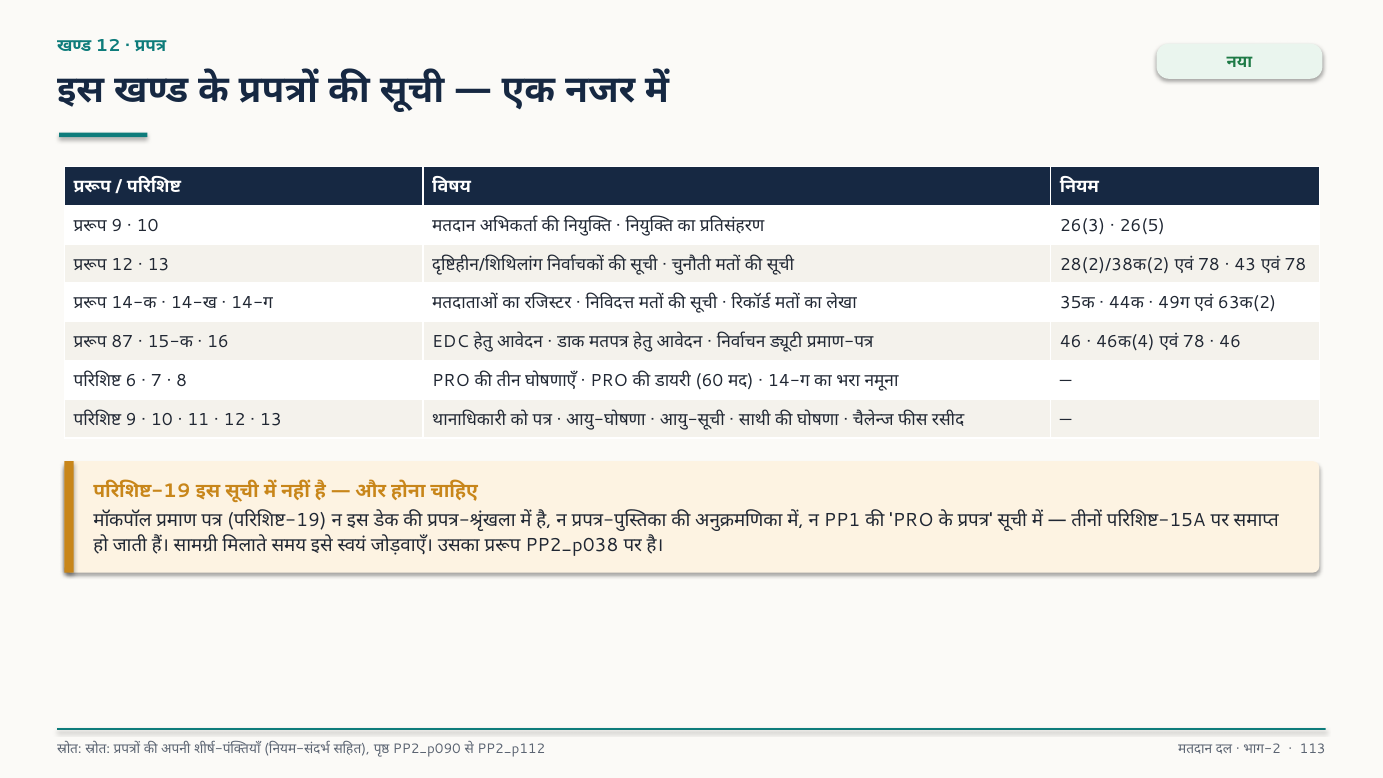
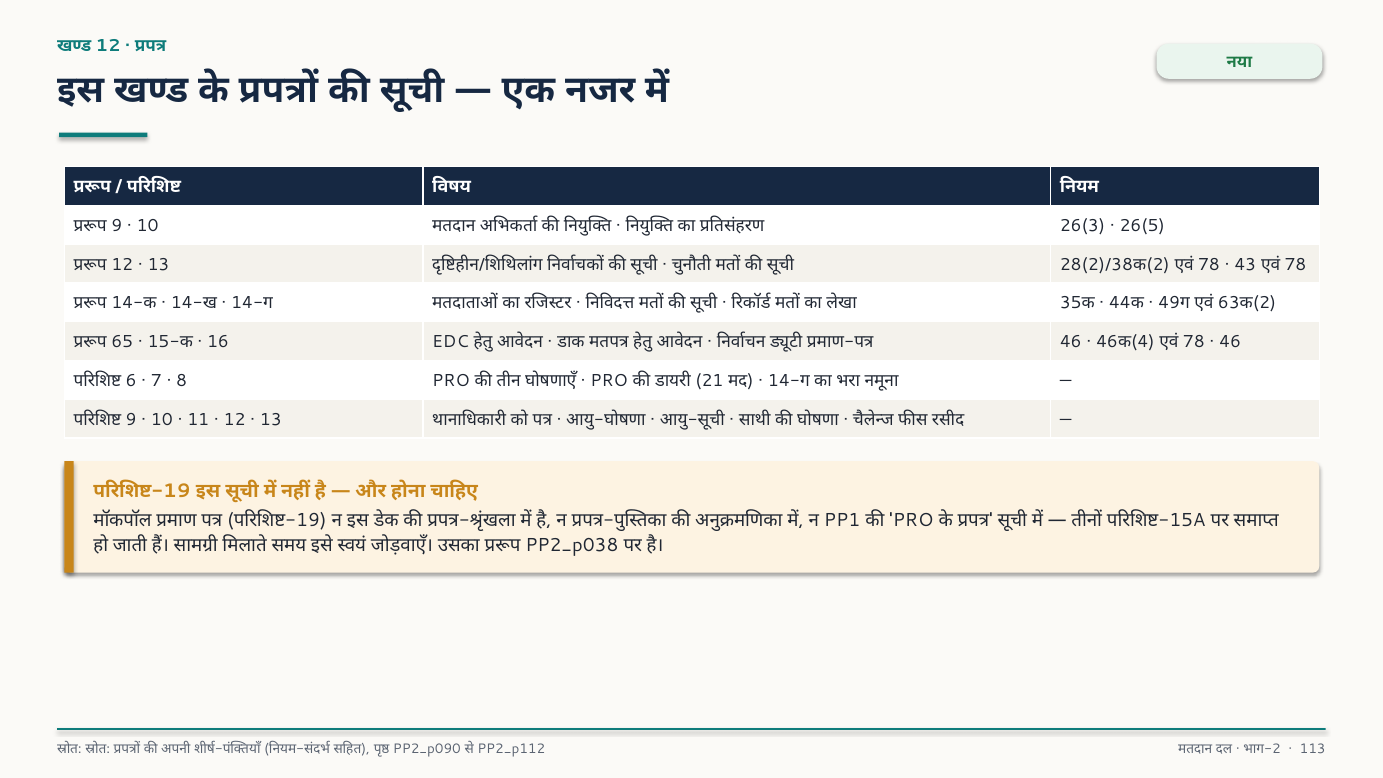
87: 87 -> 65
60: 60 -> 21
